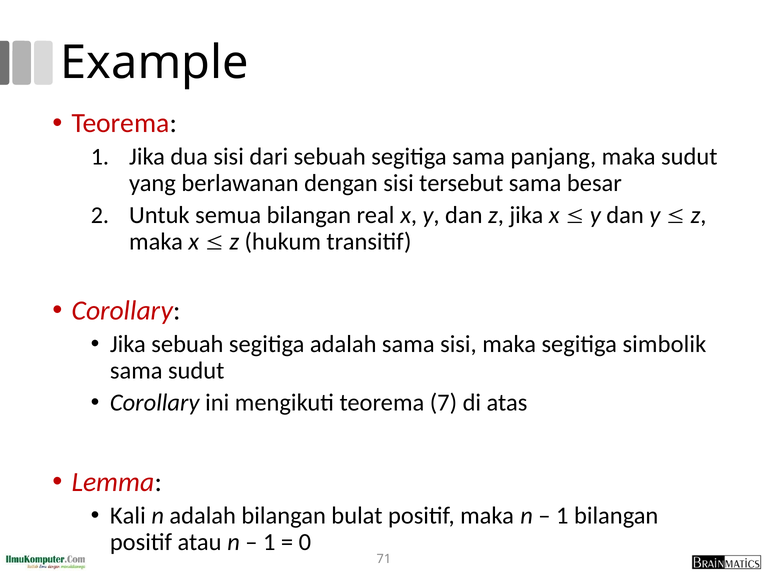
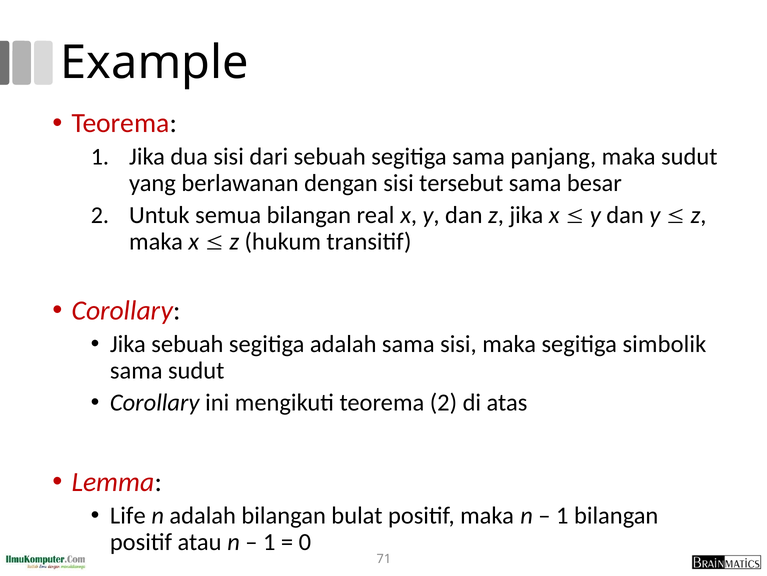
teorema 7: 7 -> 2
Kali: Kali -> Life
